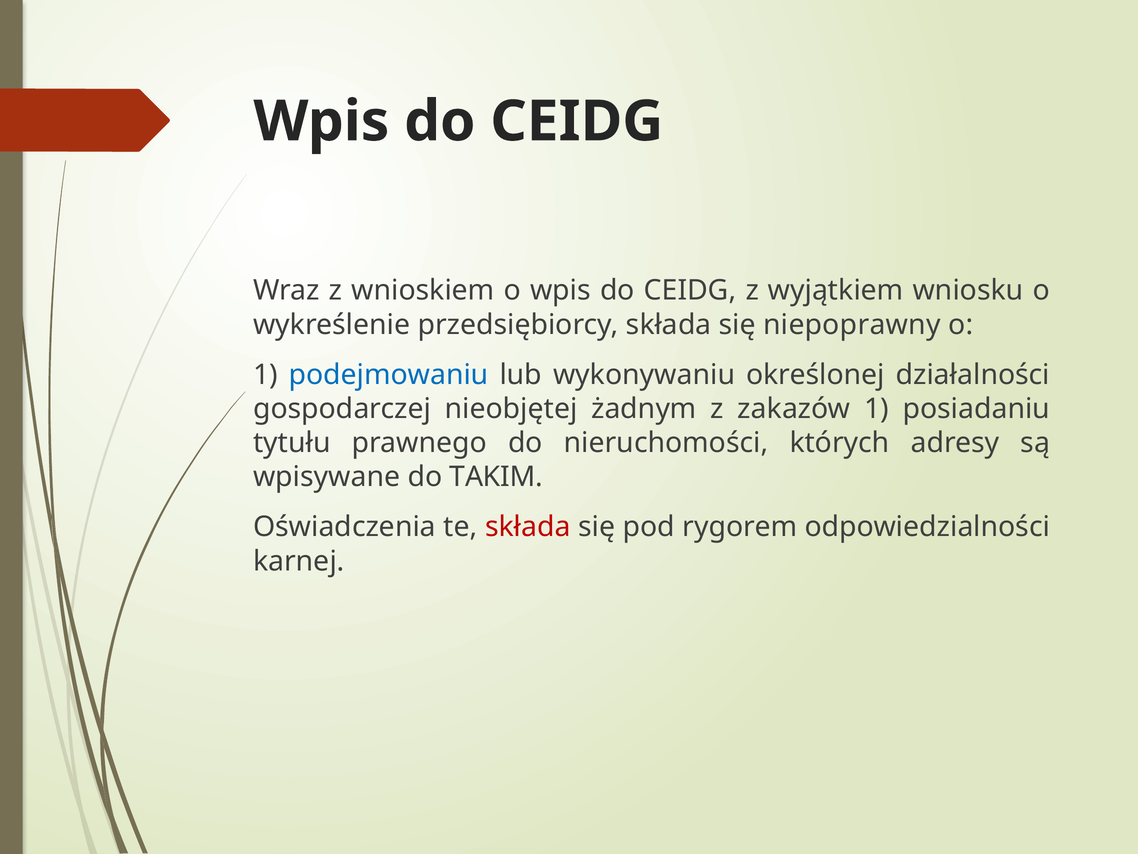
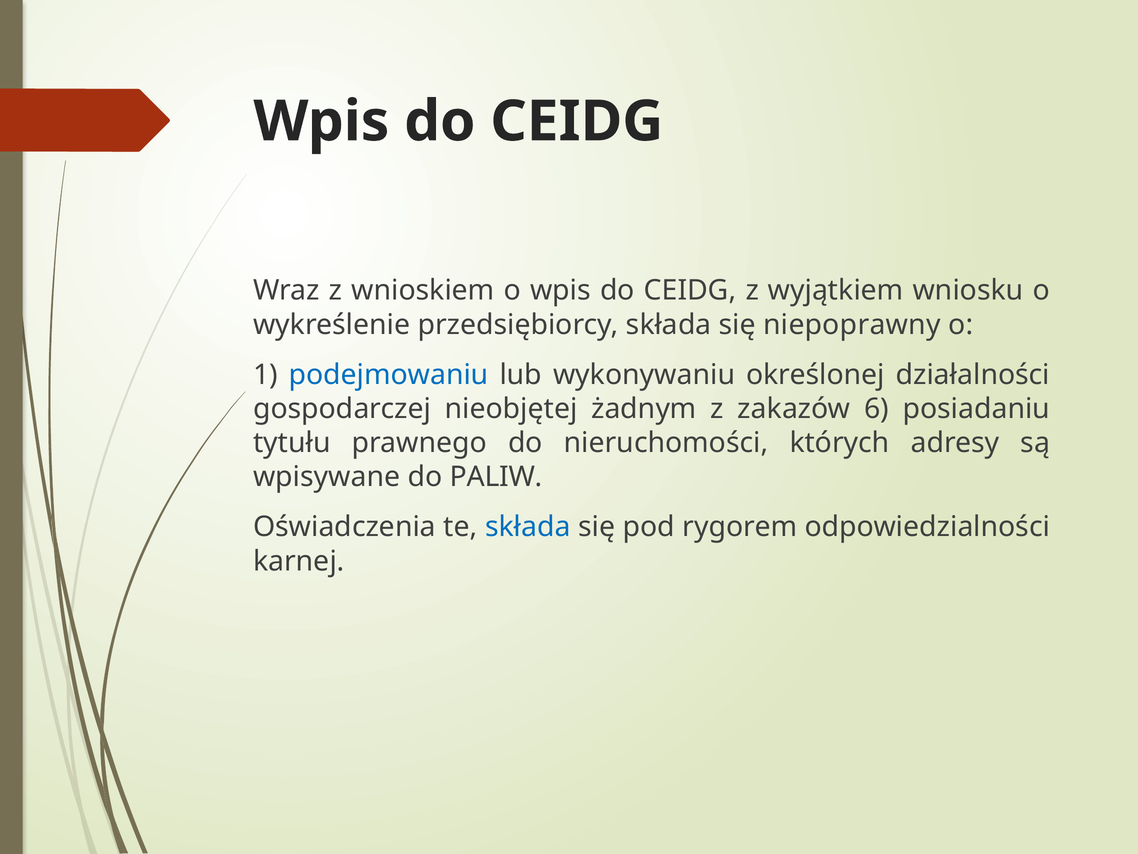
zakazów 1: 1 -> 6
TAKIM: TAKIM -> PALIW
składa at (528, 527) colour: red -> blue
